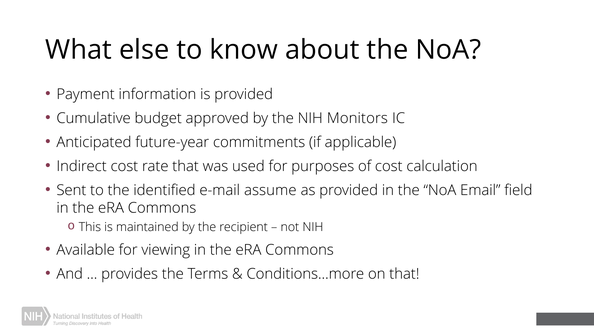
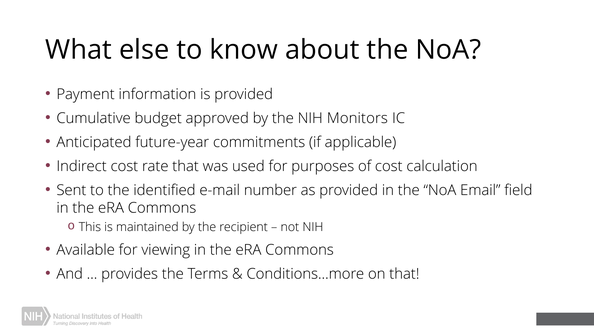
assume: assume -> number
